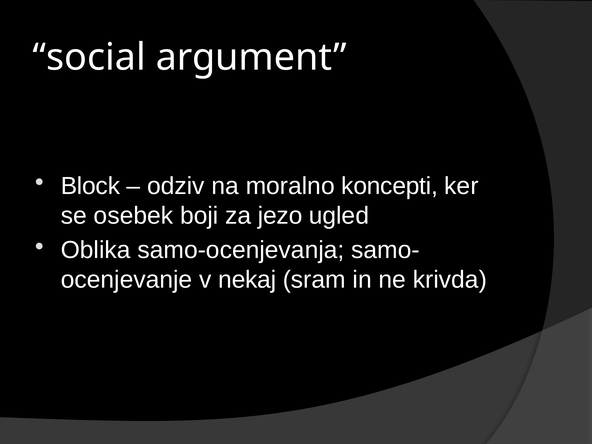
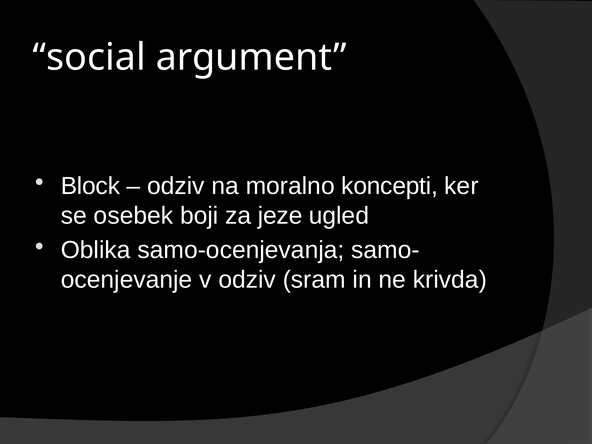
jezo: jezo -> jeze
v nekaj: nekaj -> odziv
